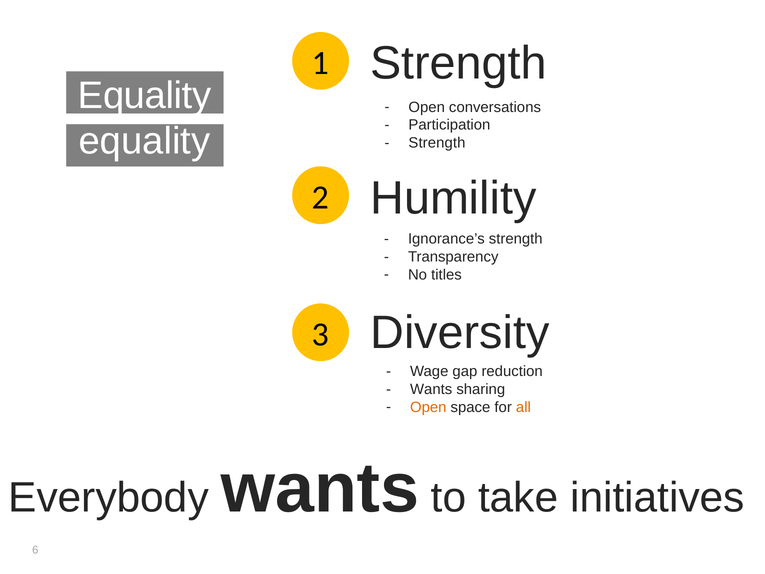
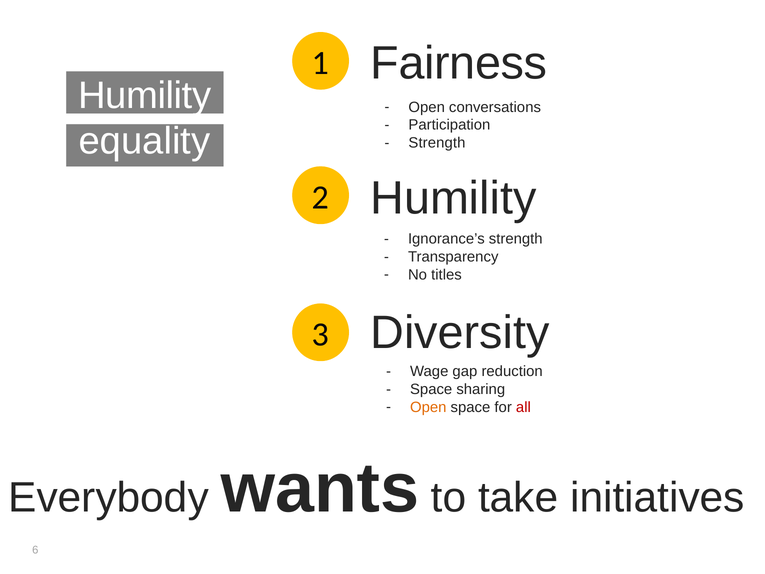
Strength at (459, 63): Strength -> Fairness
Equality at (145, 95): Equality -> Humility
Wants at (431, 389): Wants -> Space
all colour: orange -> red
